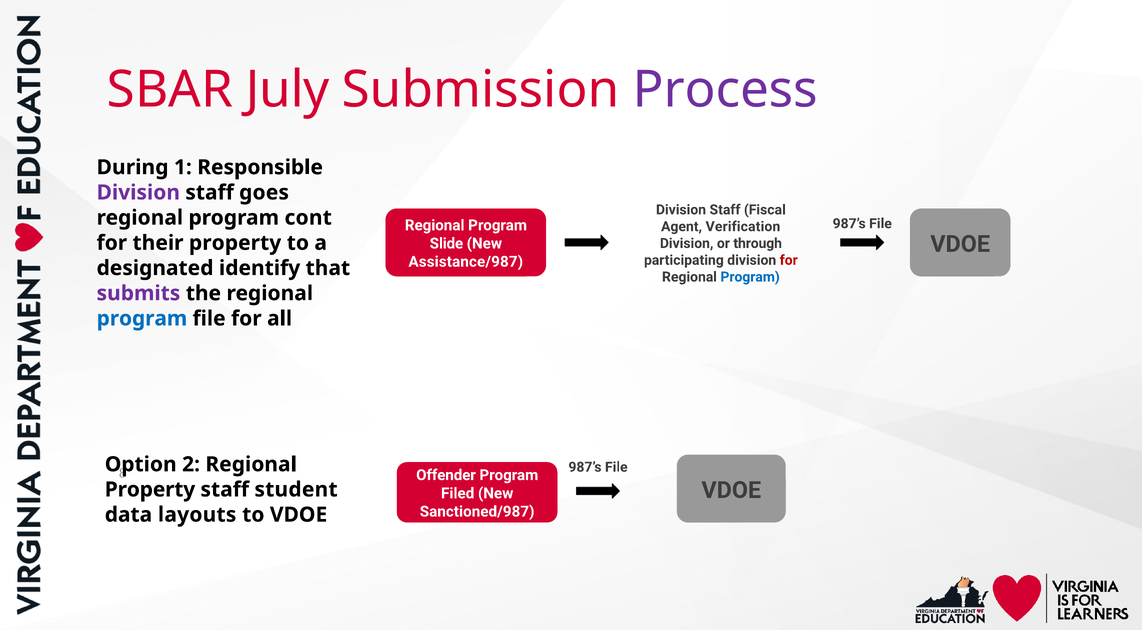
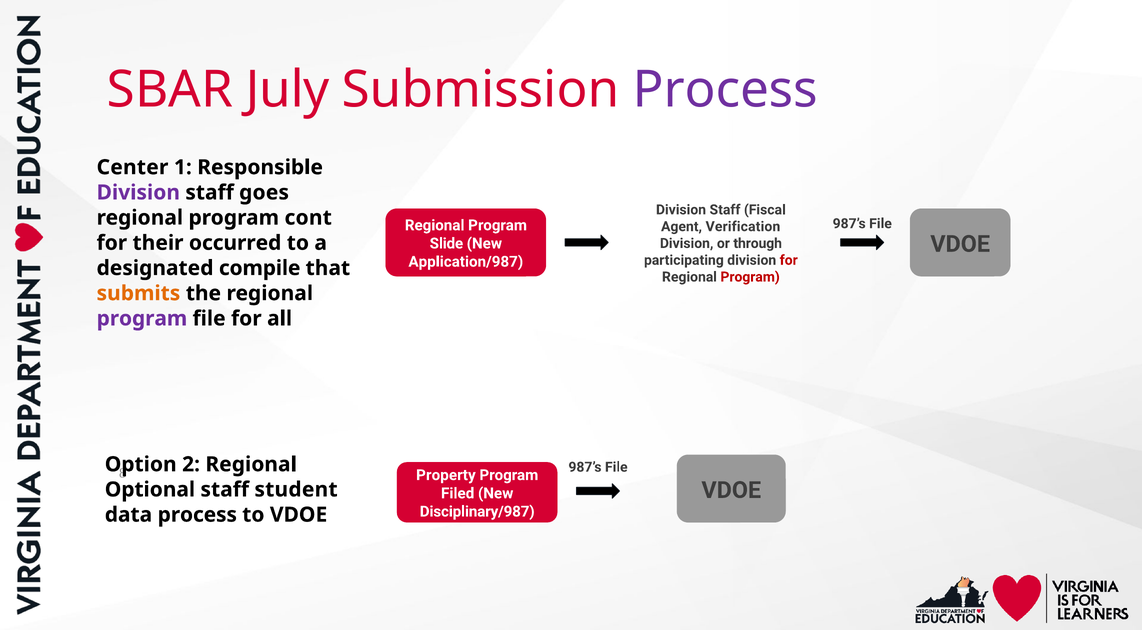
During: During -> Center
their property: property -> occurred
Assistance/987: Assistance/987 -> Application/987
identify: identify -> compile
Program at (750, 277) colour: blue -> red
submits colour: purple -> orange
program at (142, 318) colour: blue -> purple
Offender: Offender -> Property
Property at (150, 489): Property -> Optional
Sanctioned/987: Sanctioned/987 -> Disciplinary/987
data layouts: layouts -> process
